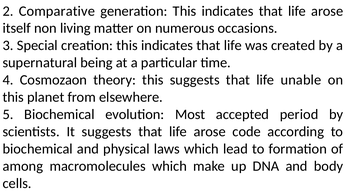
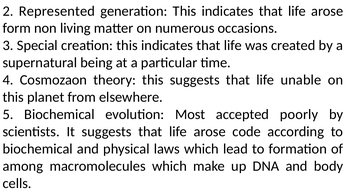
Comparative: Comparative -> Represented
itself: itself -> form
period: period -> poorly
